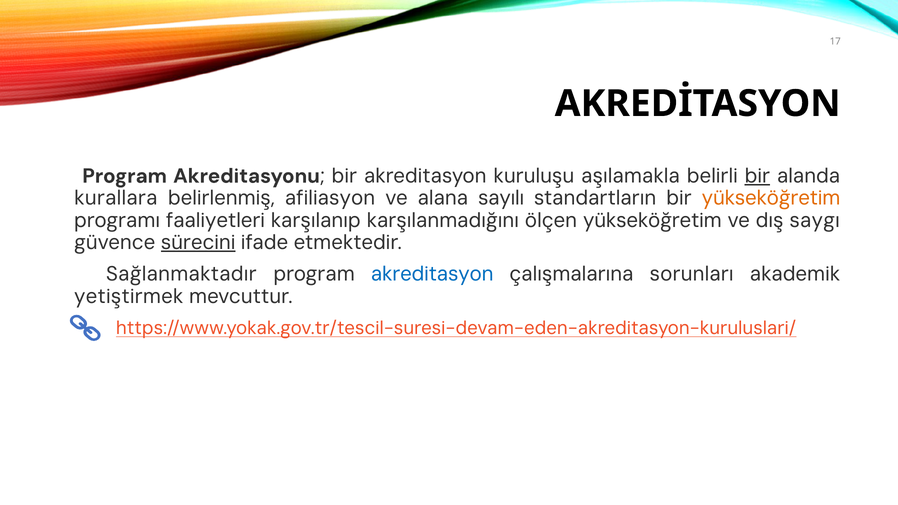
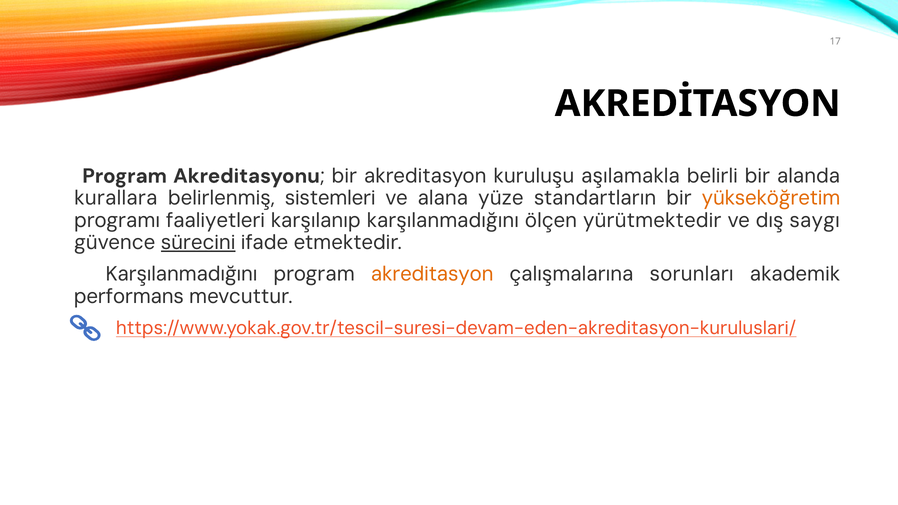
bir at (757, 176) underline: present -> none
afiliasyon: afiliasyon -> sistemleri
sayılı: sayılı -> yüze
ölçen yükseköğretim: yükseköğretim -> yürütmektedir
Sağlanmaktadır at (181, 274): Sağlanmaktadır -> Karşılanmadığını
akreditasyon at (432, 274) colour: blue -> orange
yetiştirmek: yetiştirmek -> performans
